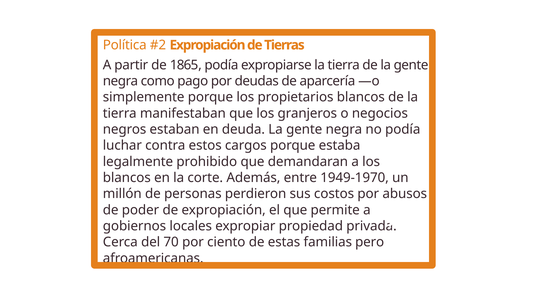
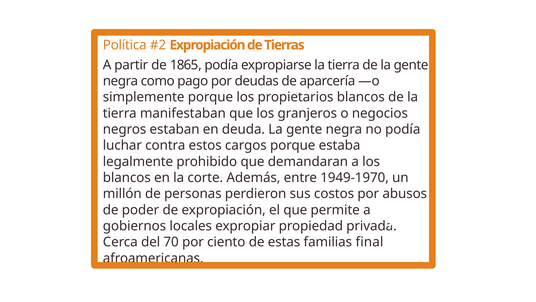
pero: pero -> final
